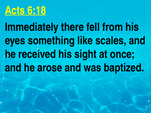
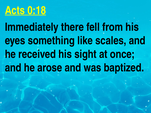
6:18: 6:18 -> 0:18
